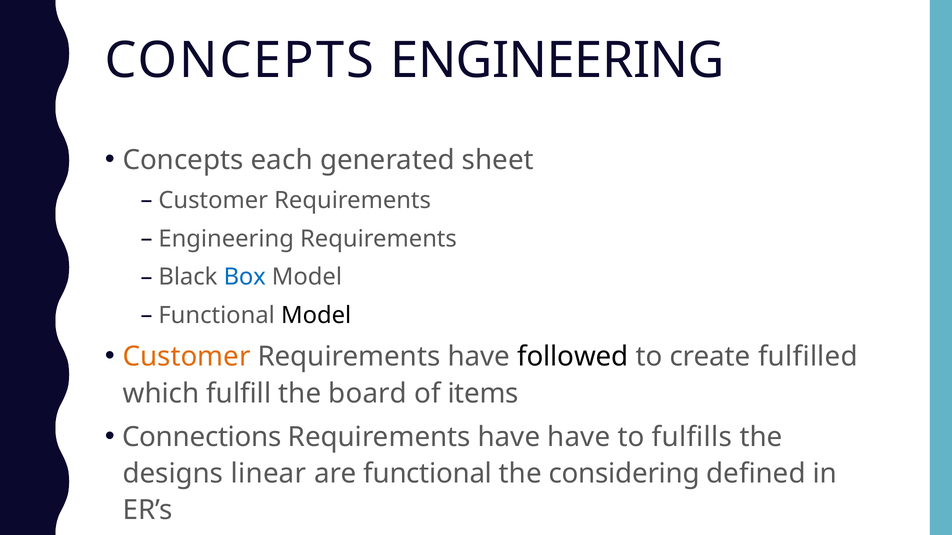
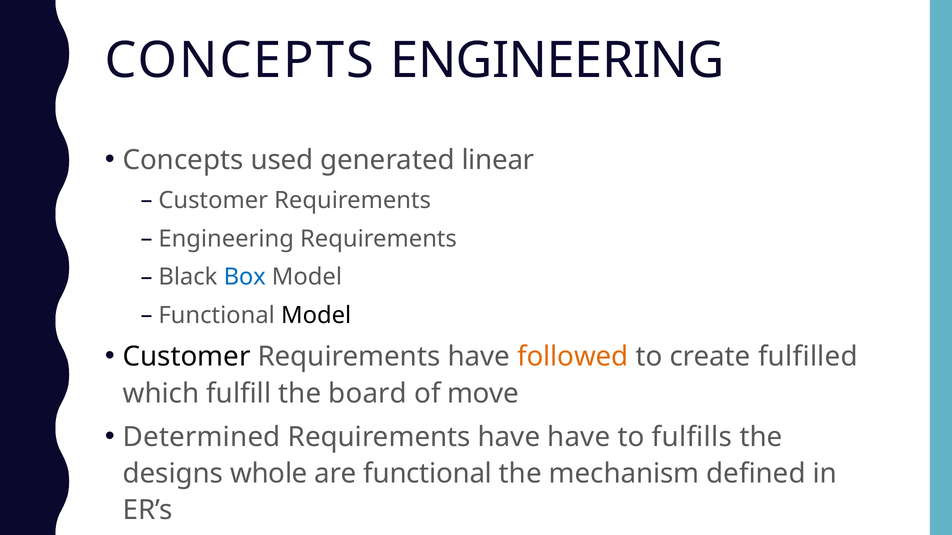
each: each -> used
sheet: sheet -> linear
Customer at (187, 357) colour: orange -> black
followed colour: black -> orange
items: items -> move
Connections: Connections -> Determined
linear: linear -> whole
considering: considering -> mechanism
